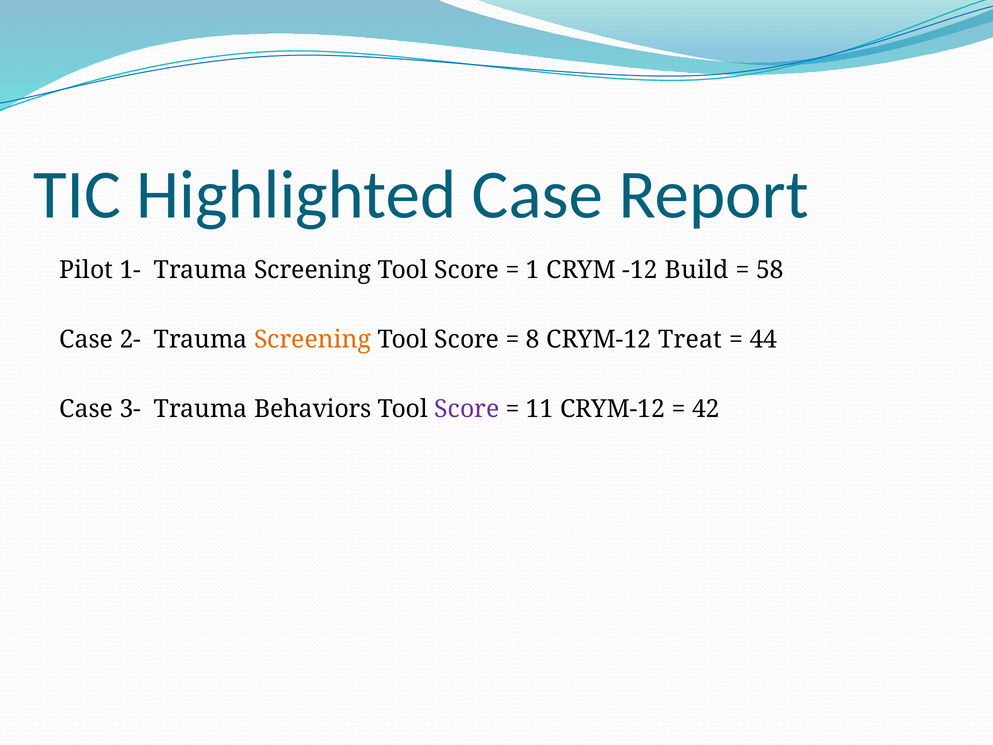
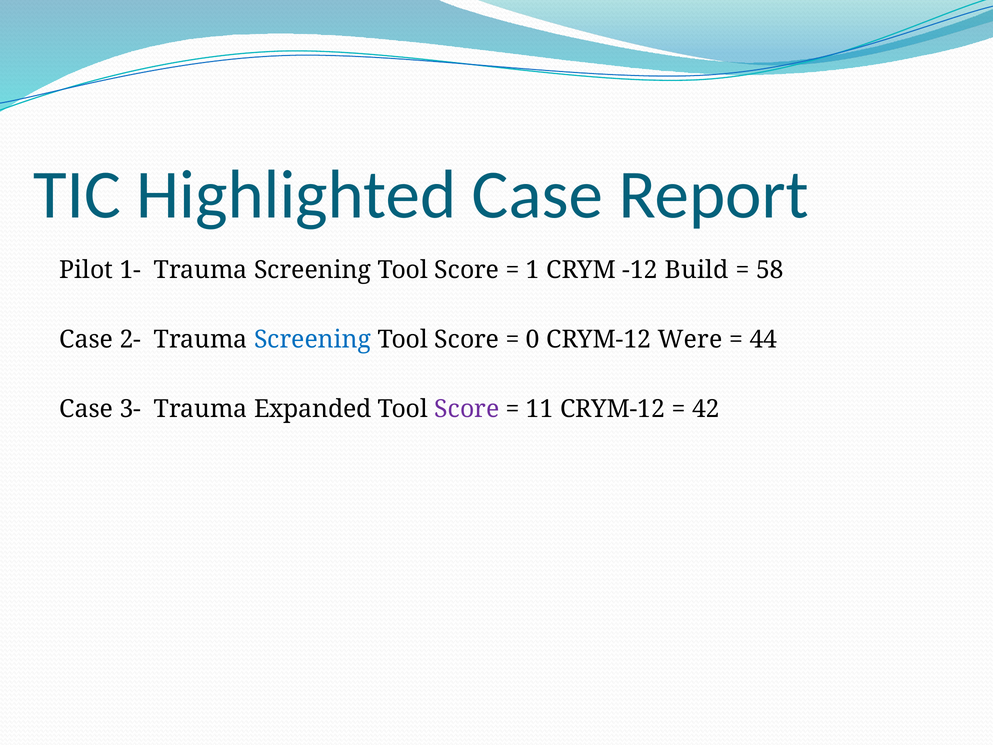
Screening at (313, 339) colour: orange -> blue
8: 8 -> 0
Treat: Treat -> Were
Behaviors: Behaviors -> Expanded
